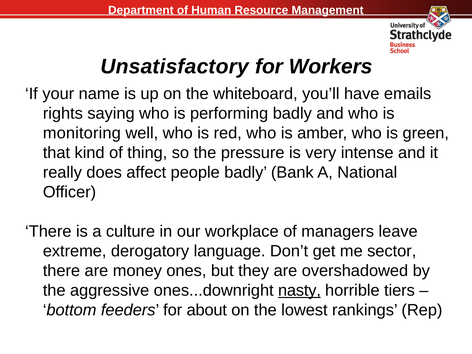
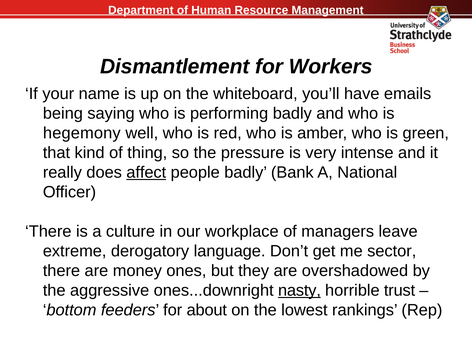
Unsatisfactory: Unsatisfactory -> Dismantlement
rights: rights -> being
monitoring: monitoring -> hegemony
affect underline: none -> present
tiers: tiers -> trust
